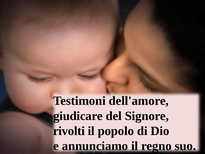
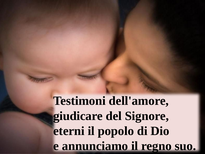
rivolti: rivolti -> eterni
